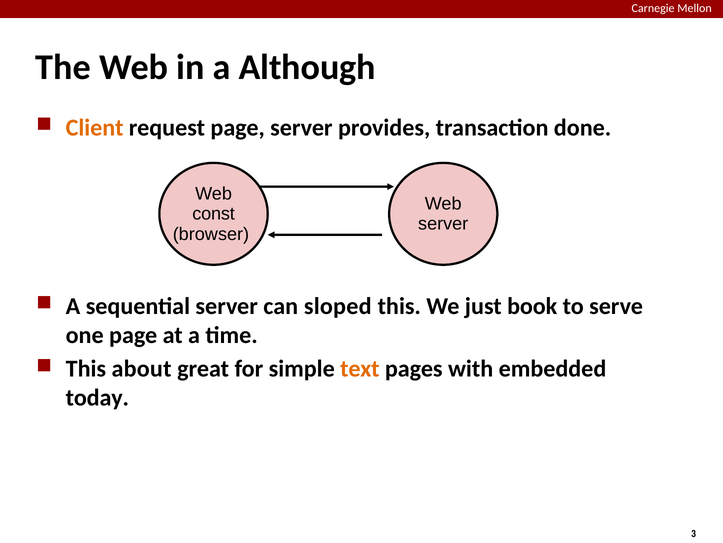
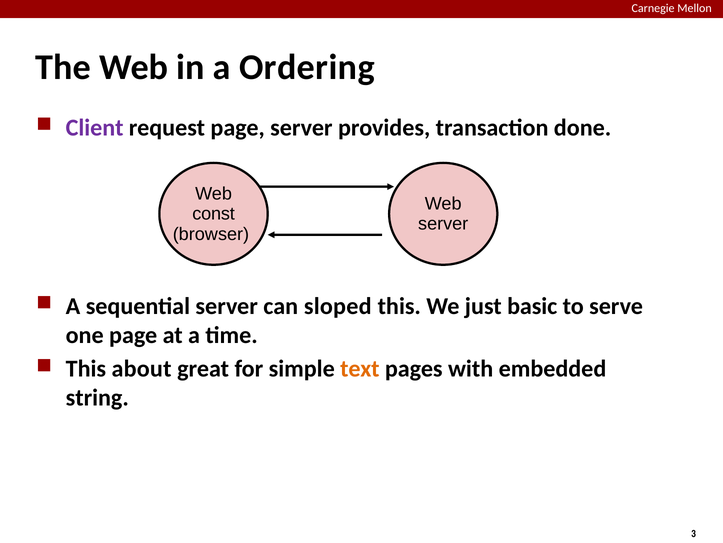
Although: Although -> Ordering
Client colour: orange -> purple
book: book -> basic
today: today -> string
